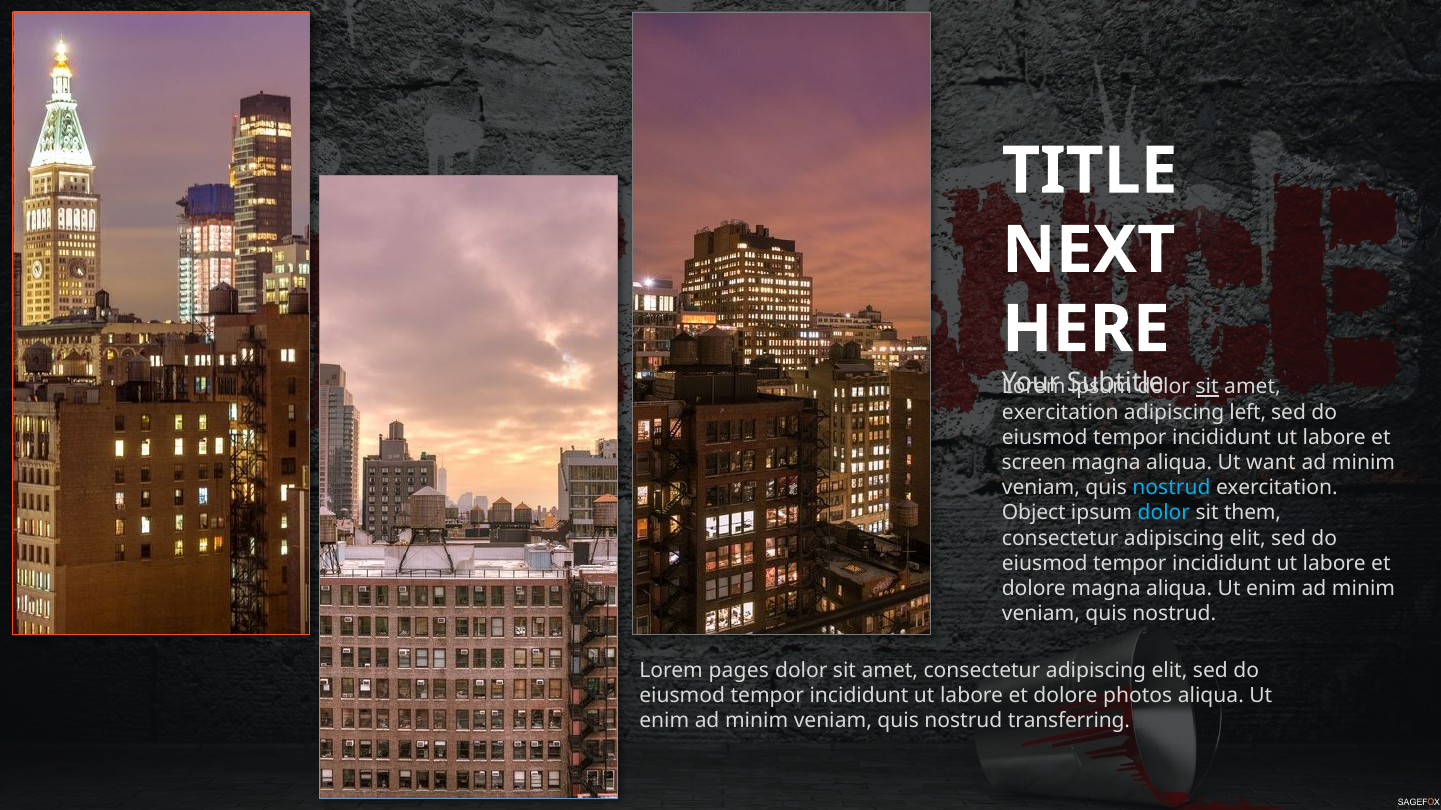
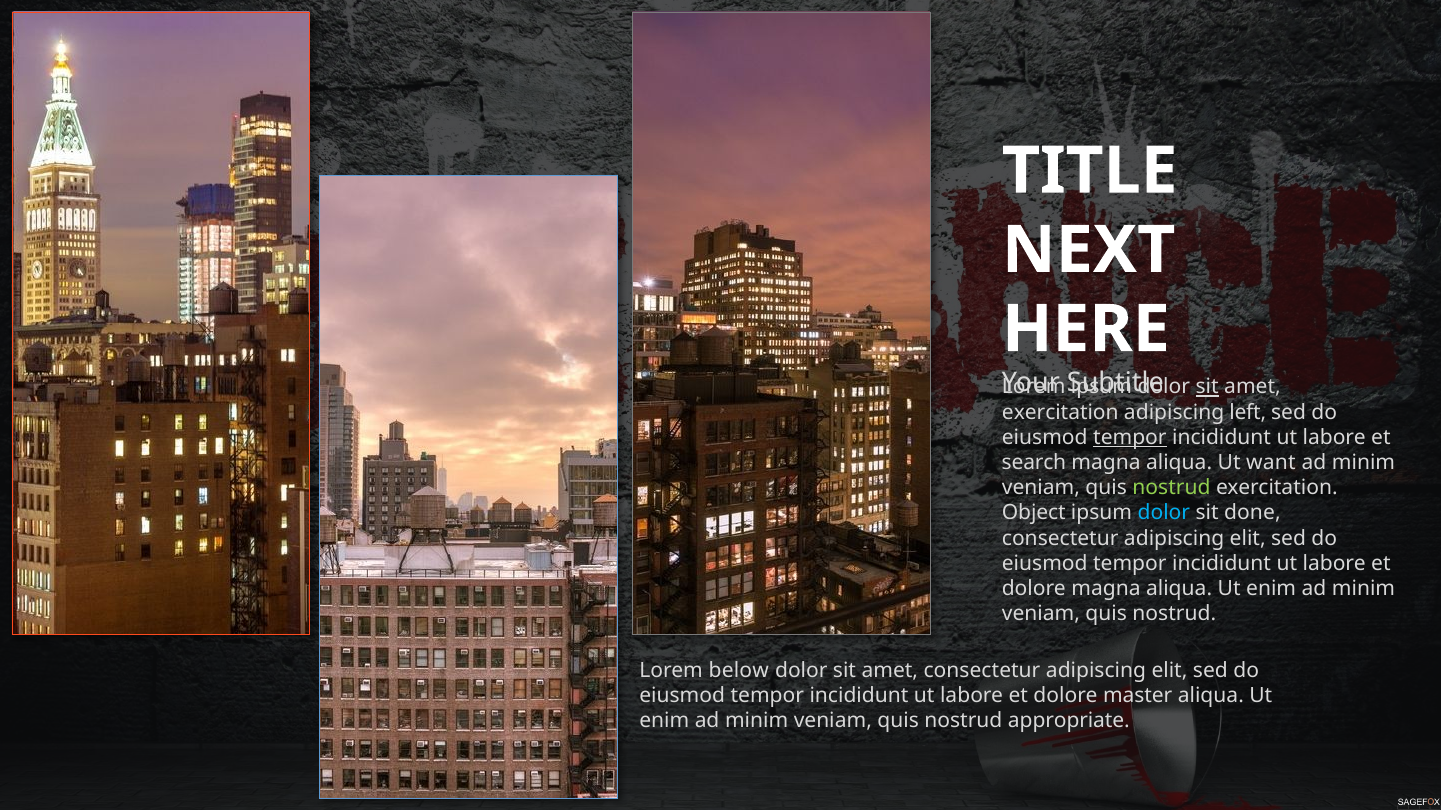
tempor at (1130, 438) underline: none -> present
screen: screen -> search
nostrud at (1171, 488) colour: light blue -> light green
them: them -> done
pages: pages -> below
photos: photos -> master
transferring: transferring -> appropriate
